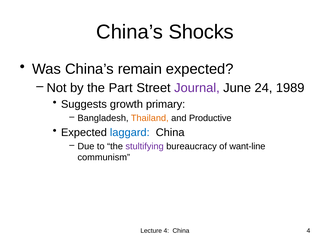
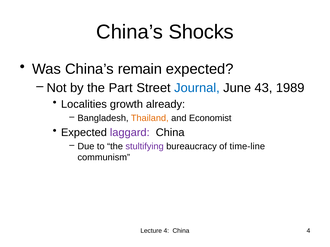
Journal colour: purple -> blue
24: 24 -> 43
Suggests: Suggests -> Localities
primary: primary -> already
Productive: Productive -> Economist
laggard colour: blue -> purple
want-line: want-line -> time-line
